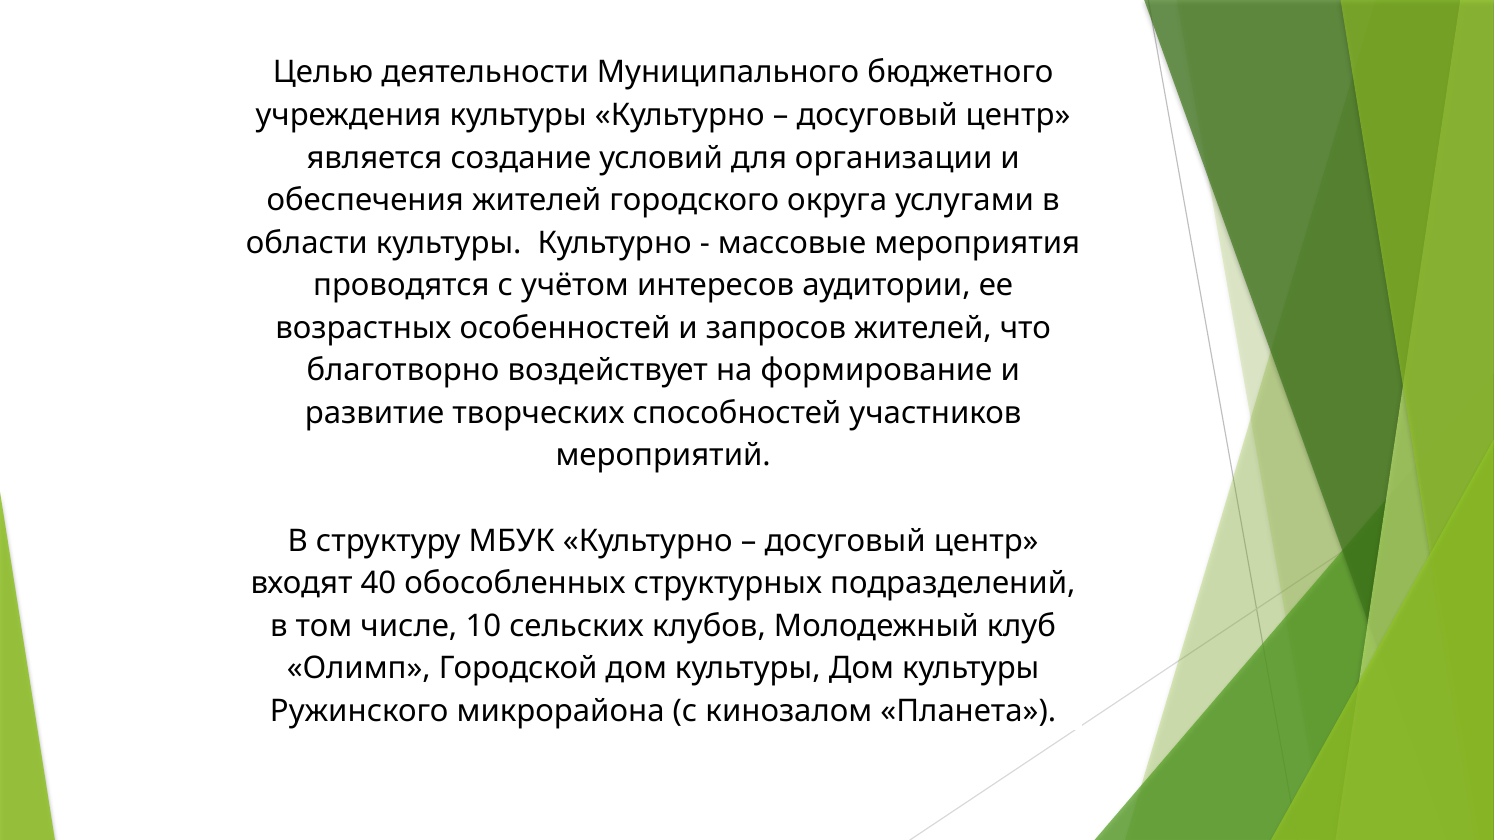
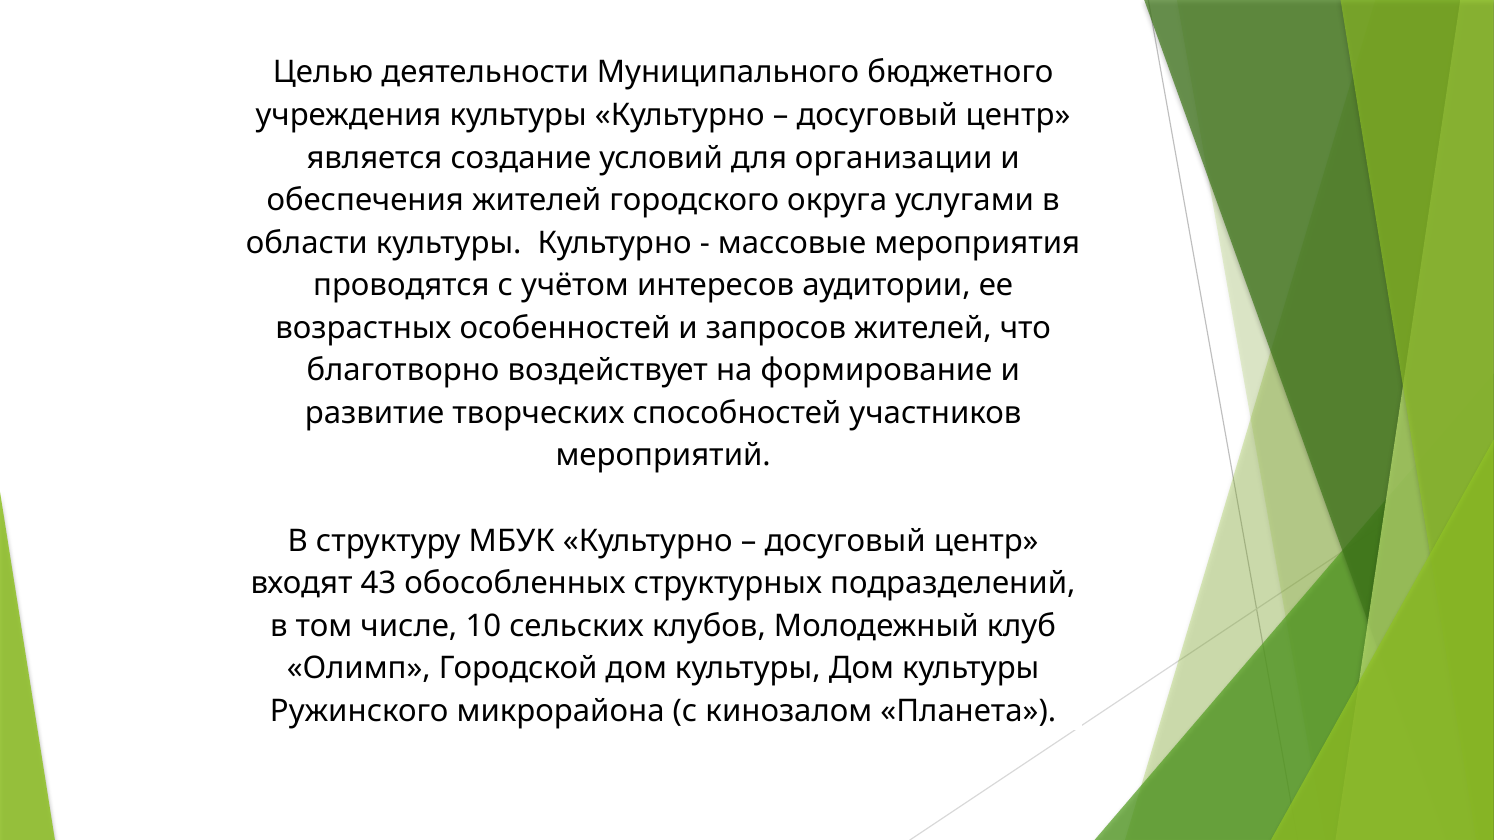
40: 40 -> 43
